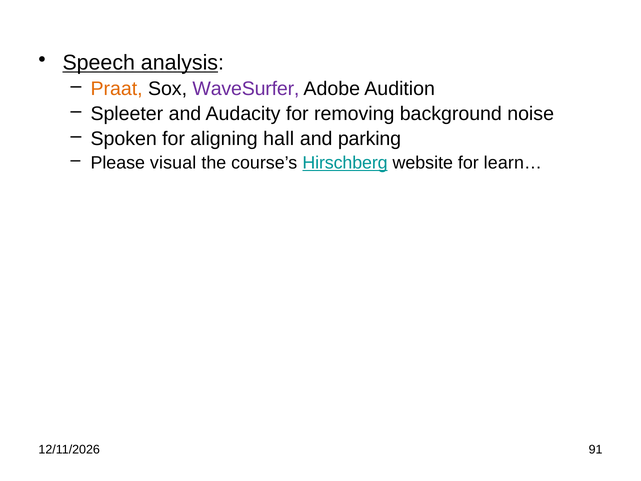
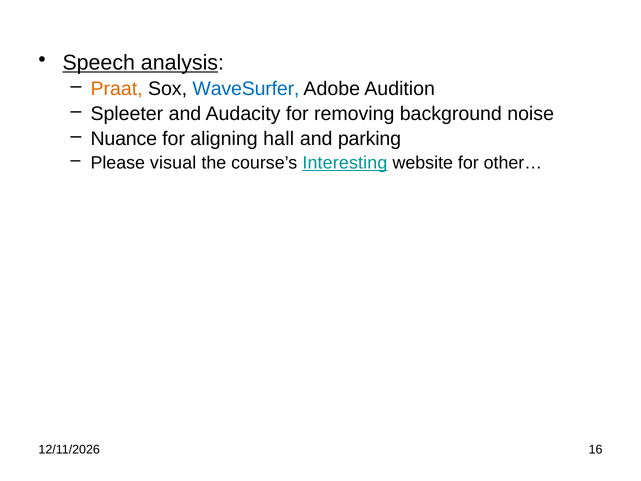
WaveSurfer colour: purple -> blue
Spoken: Spoken -> Nuance
Hirschberg: Hirschberg -> Interesting
learn…: learn… -> other…
91: 91 -> 16
